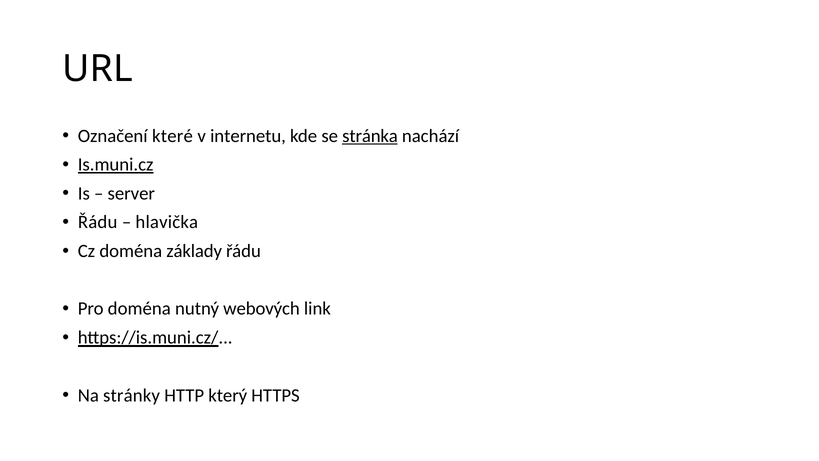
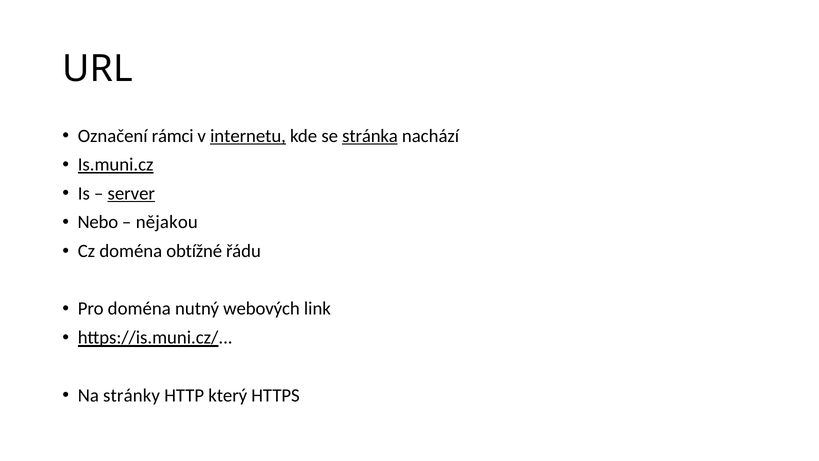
které: které -> rámci
internetu underline: none -> present
server underline: none -> present
Řádu at (98, 222): Řádu -> Nebo
hlavička: hlavička -> nějakou
základy: základy -> obtížné
